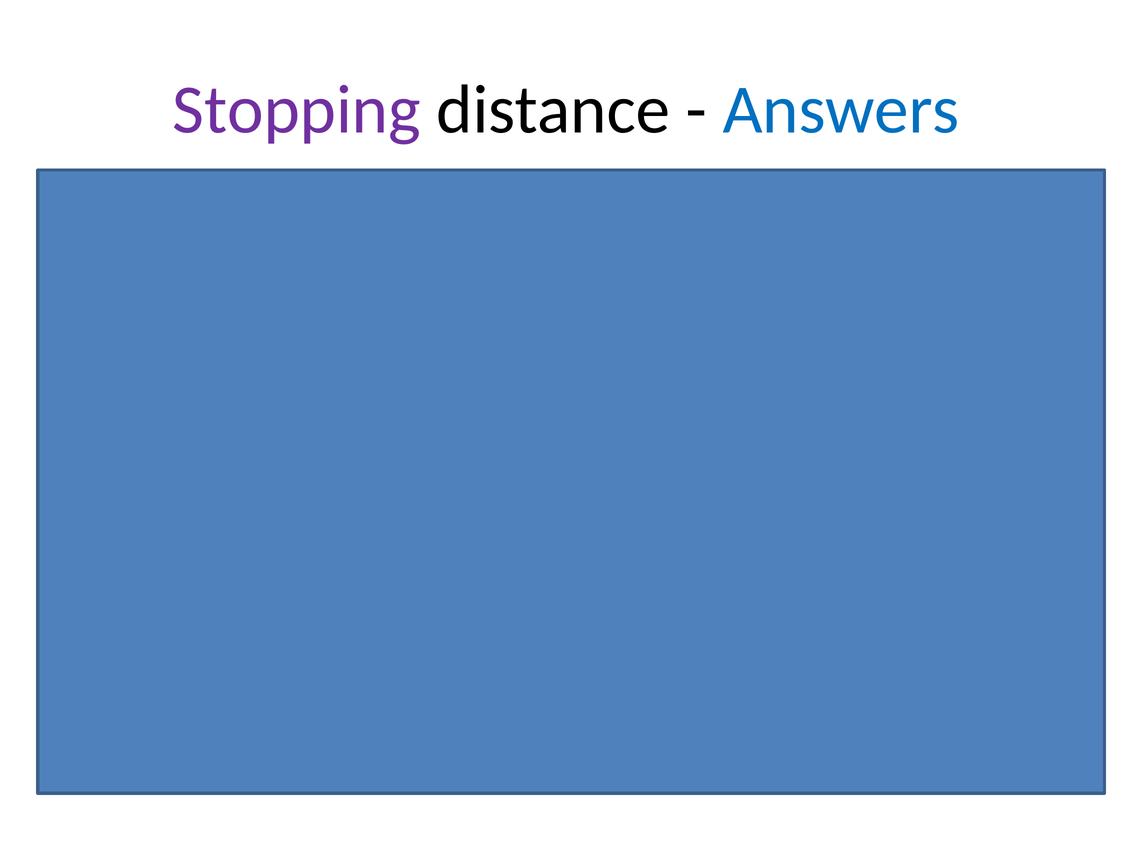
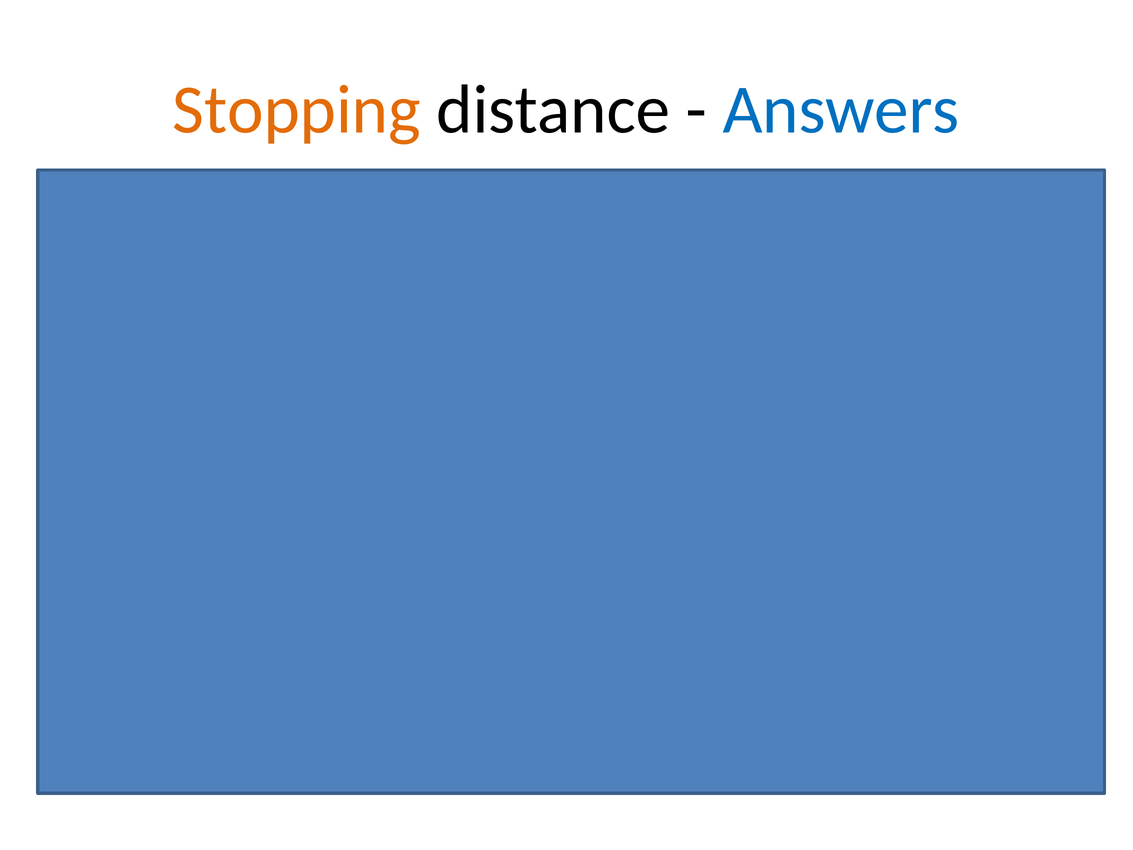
Stopping at (297, 110) colour: purple -> orange
